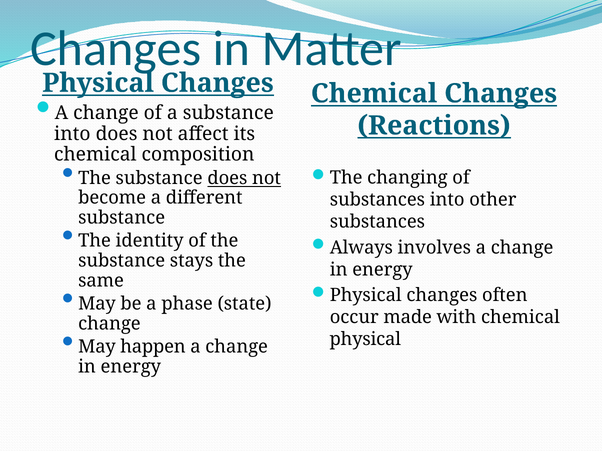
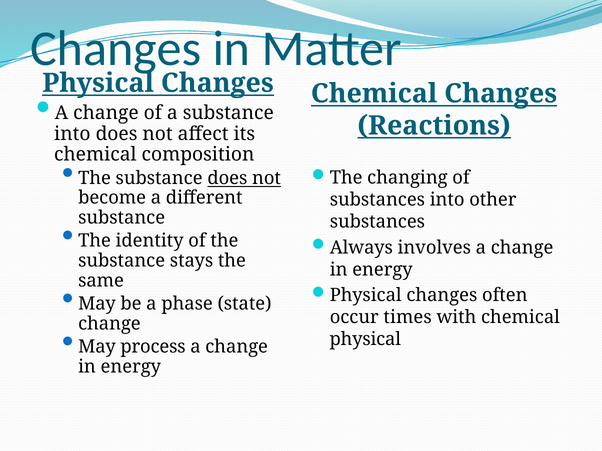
made: made -> times
happen: happen -> process
